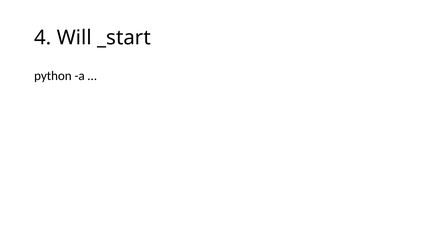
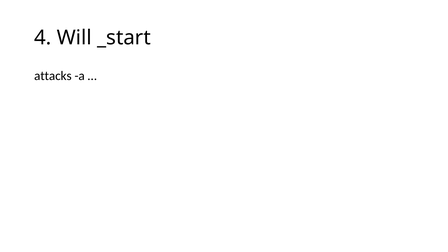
python: python -> attacks
